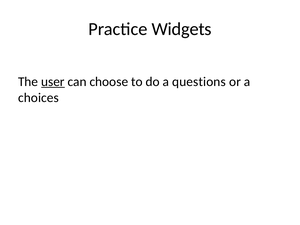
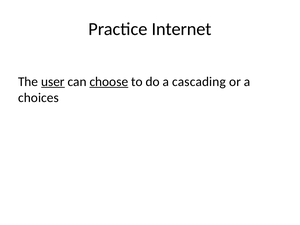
Widgets: Widgets -> Internet
choose underline: none -> present
questions: questions -> cascading
